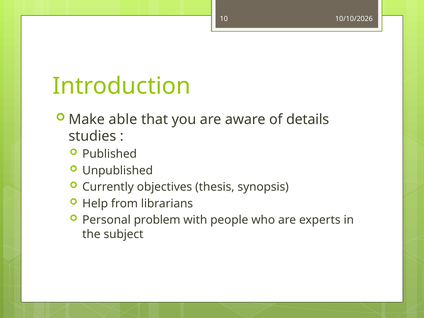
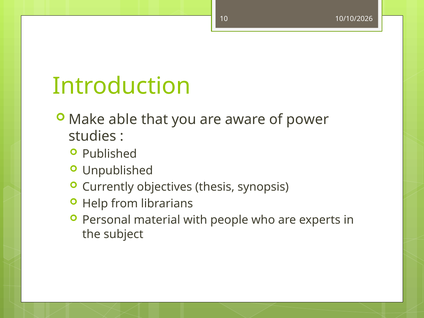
details: details -> power
problem: problem -> material
